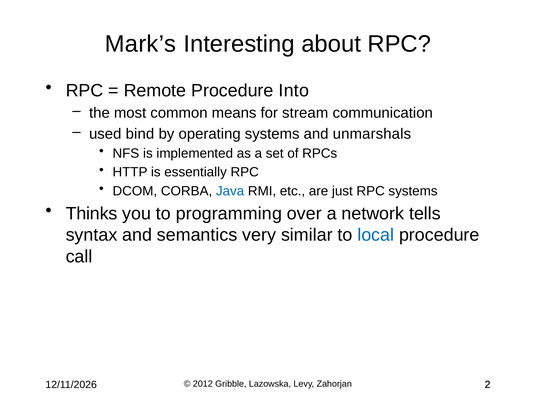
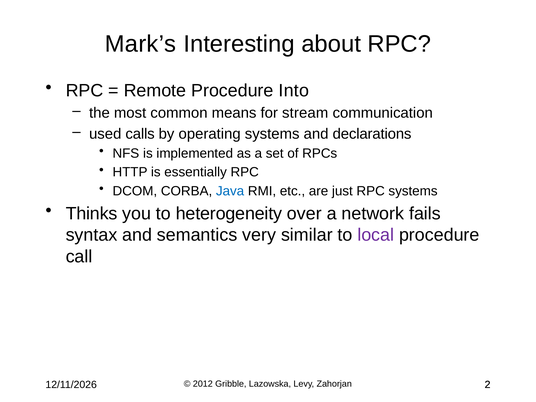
bind: bind -> calls
unmarshals: unmarshals -> declarations
programming: programming -> heterogeneity
tells: tells -> fails
local colour: blue -> purple
